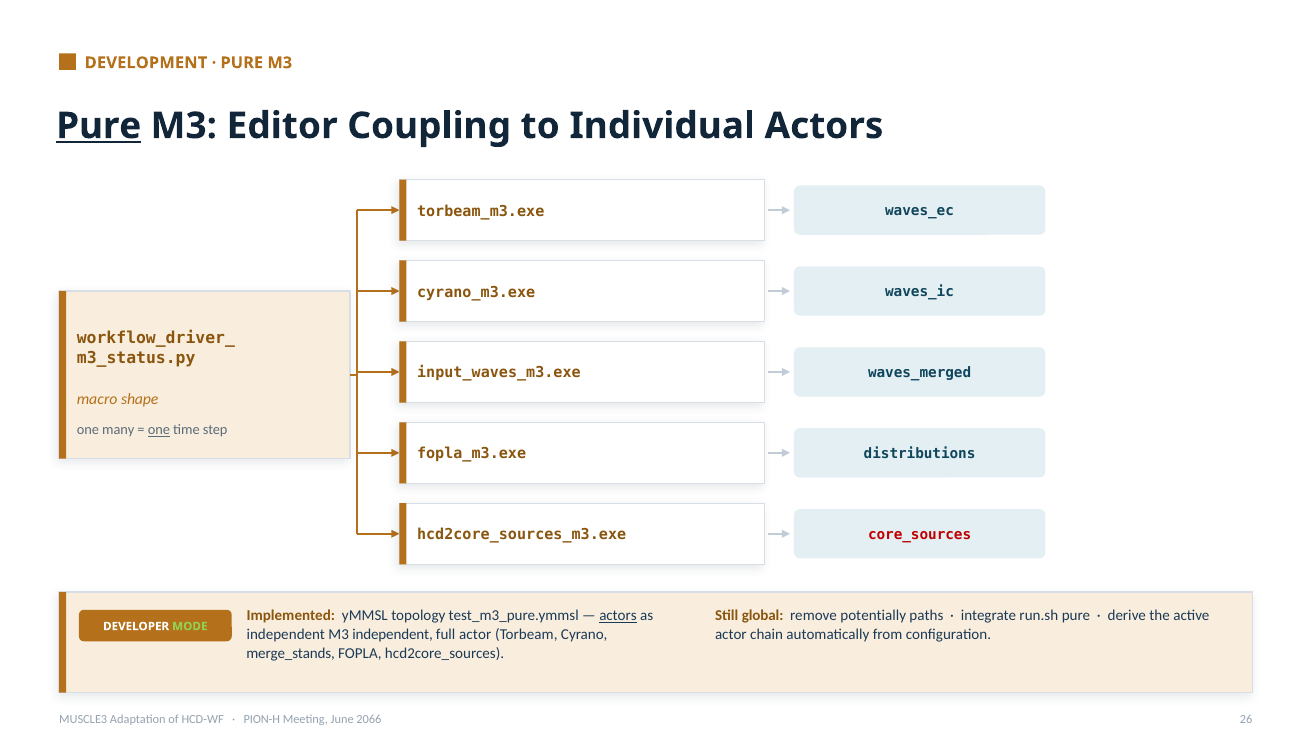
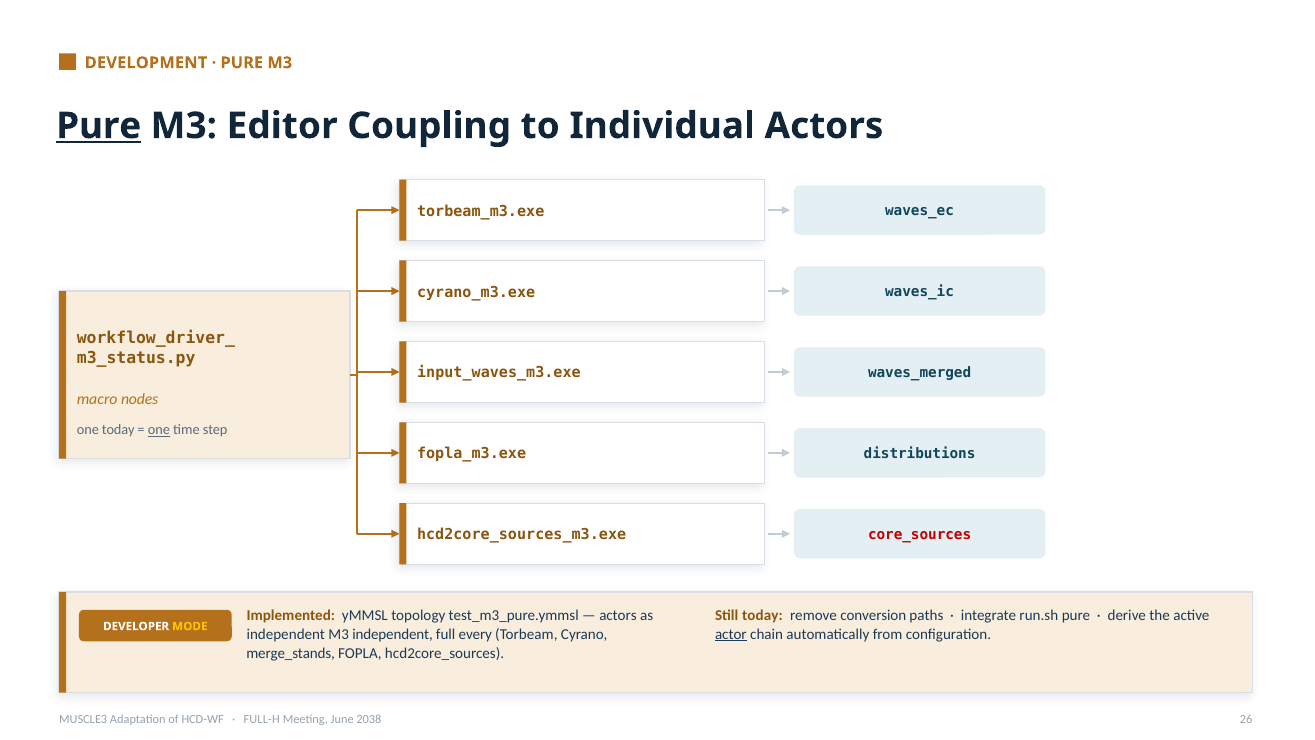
shape: shape -> nodes
one many: many -> today
actors at (618, 615) underline: present -> none
Still global: global -> today
potentially: potentially -> conversion
MODE colour: light green -> yellow
full actor: actor -> every
actor at (731, 634) underline: none -> present
PION-H: PION-H -> FULL-H
2066: 2066 -> 2038
